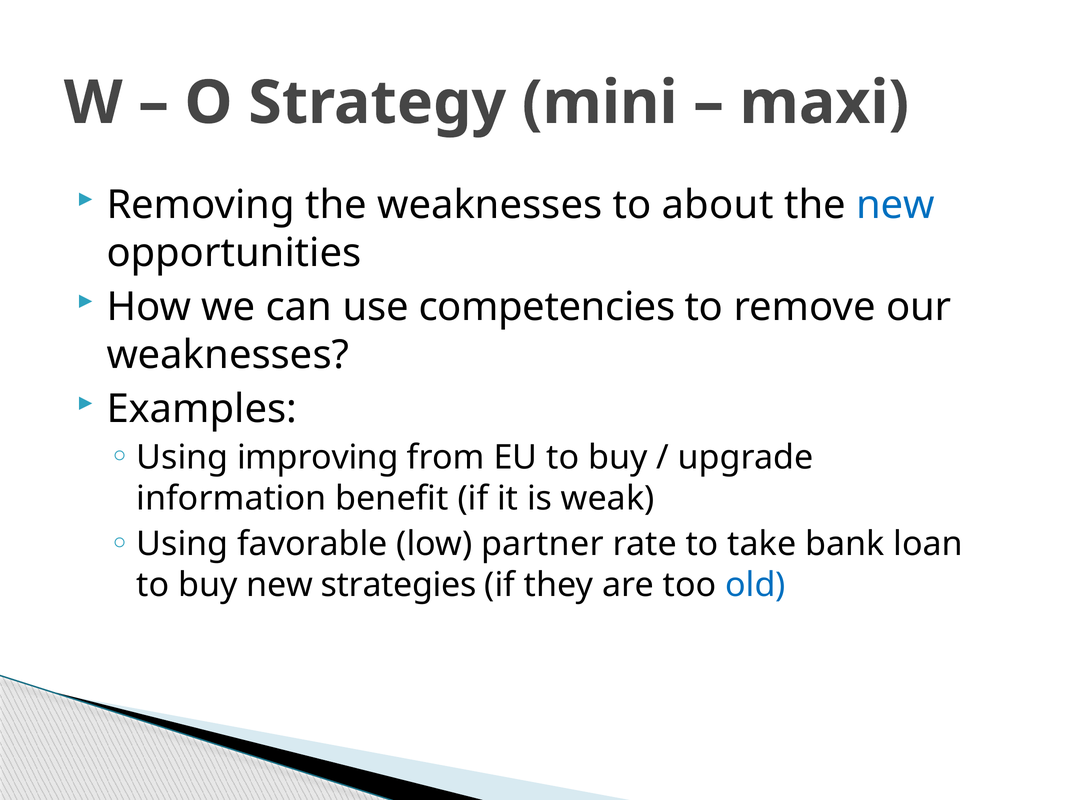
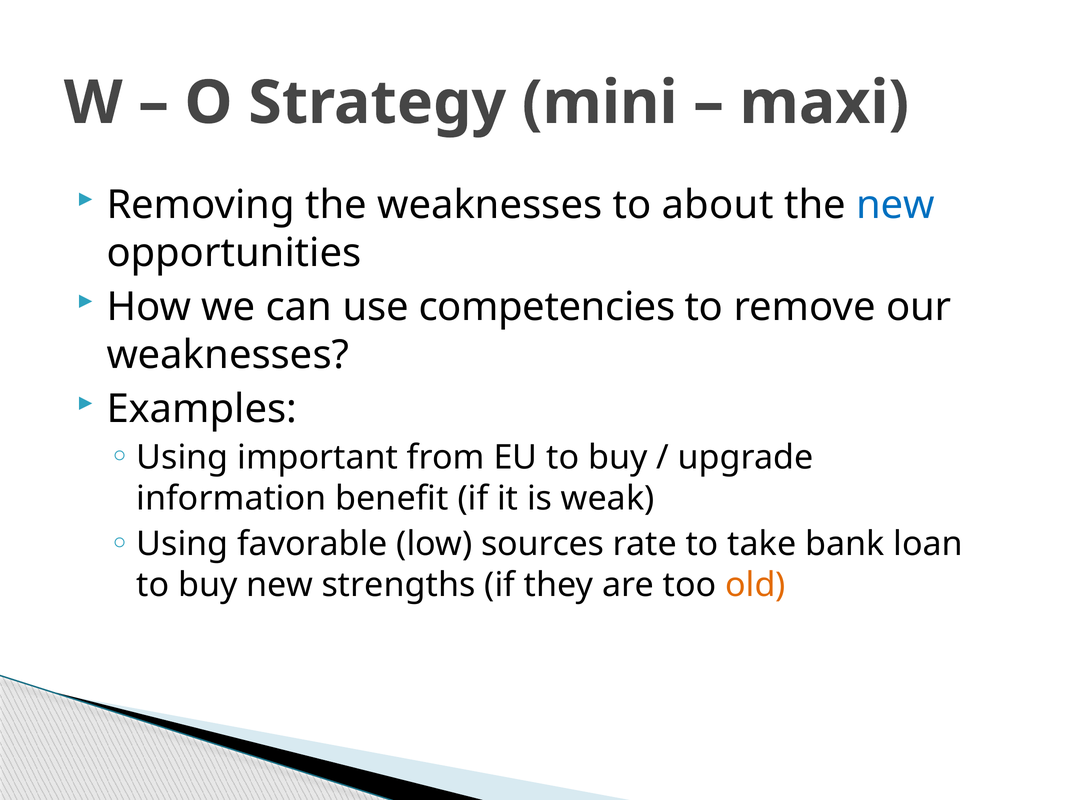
improving: improving -> important
partner: partner -> sources
strategies: strategies -> strengths
old colour: blue -> orange
